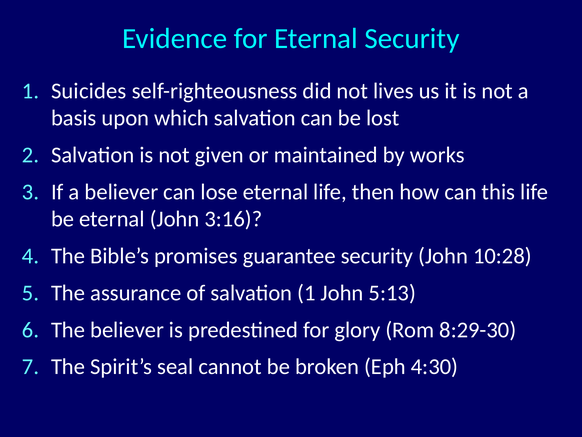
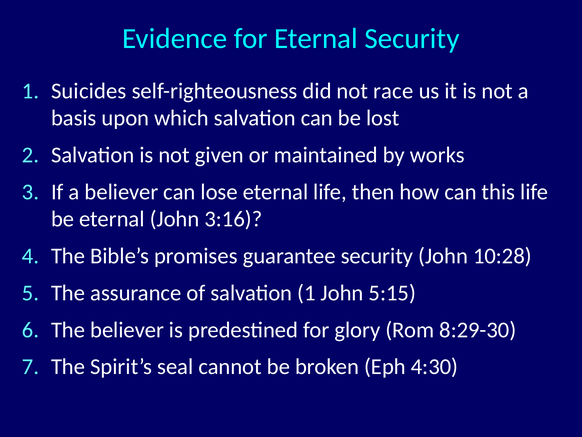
lives: lives -> race
5:13: 5:13 -> 5:15
